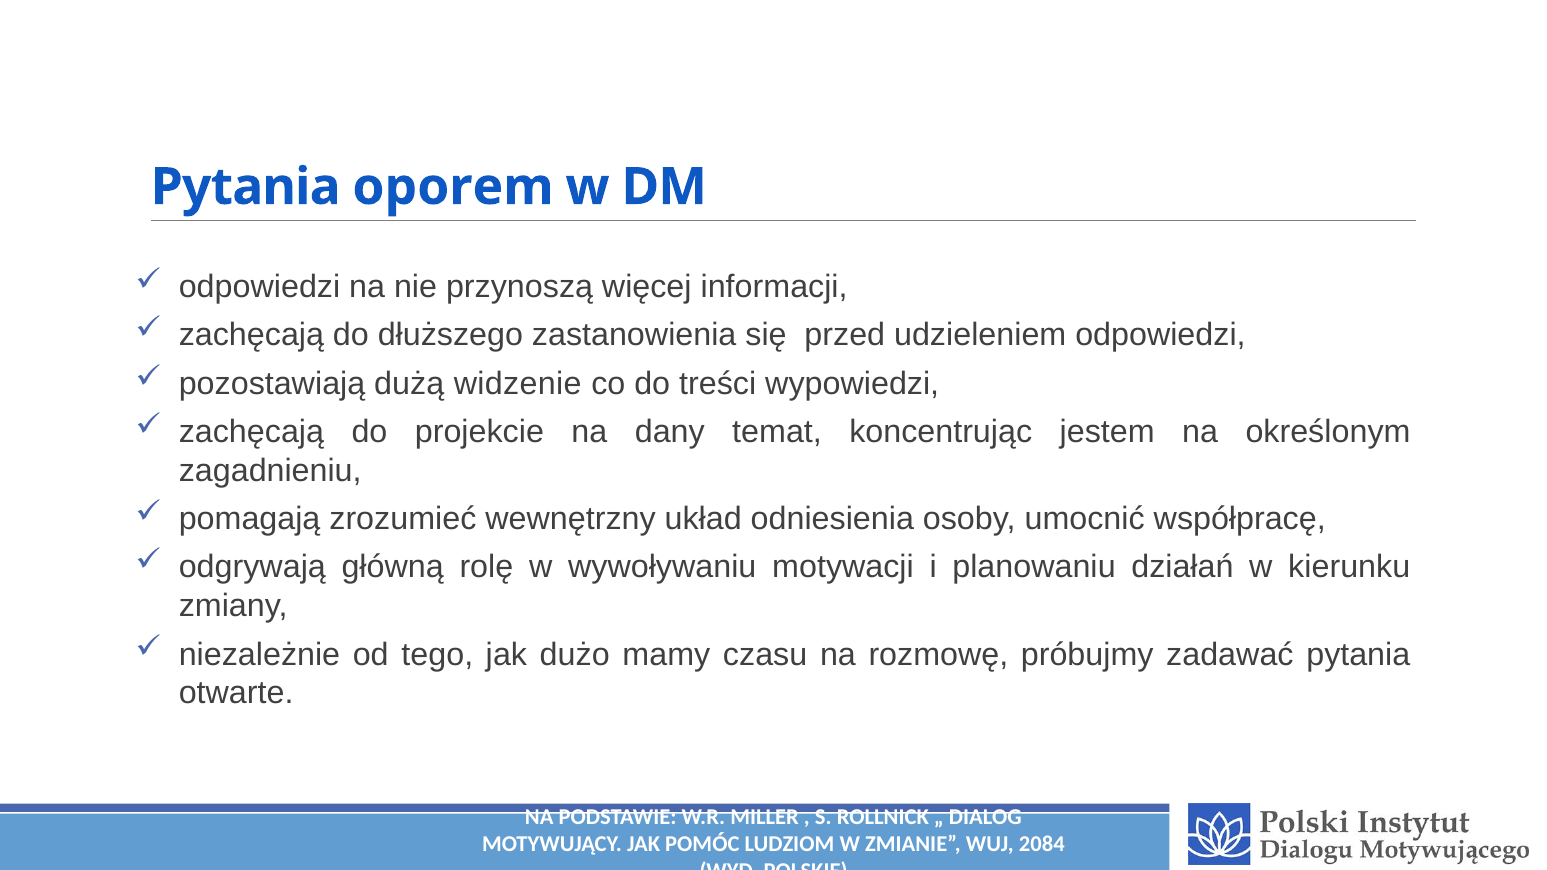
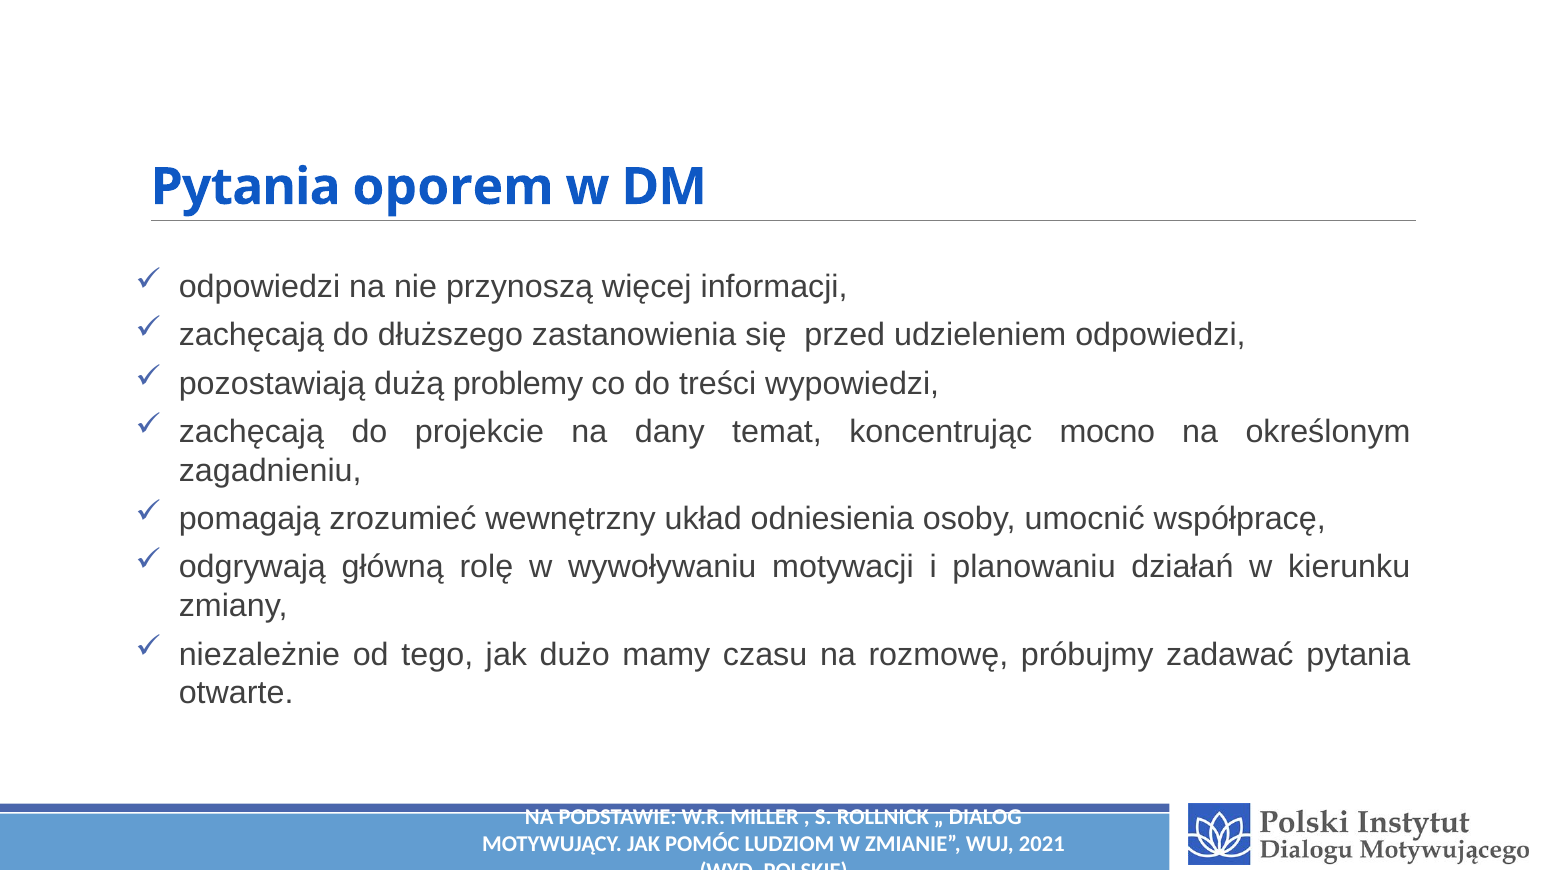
widzenie: widzenie -> problemy
jestem: jestem -> mocno
2084: 2084 -> 2021
